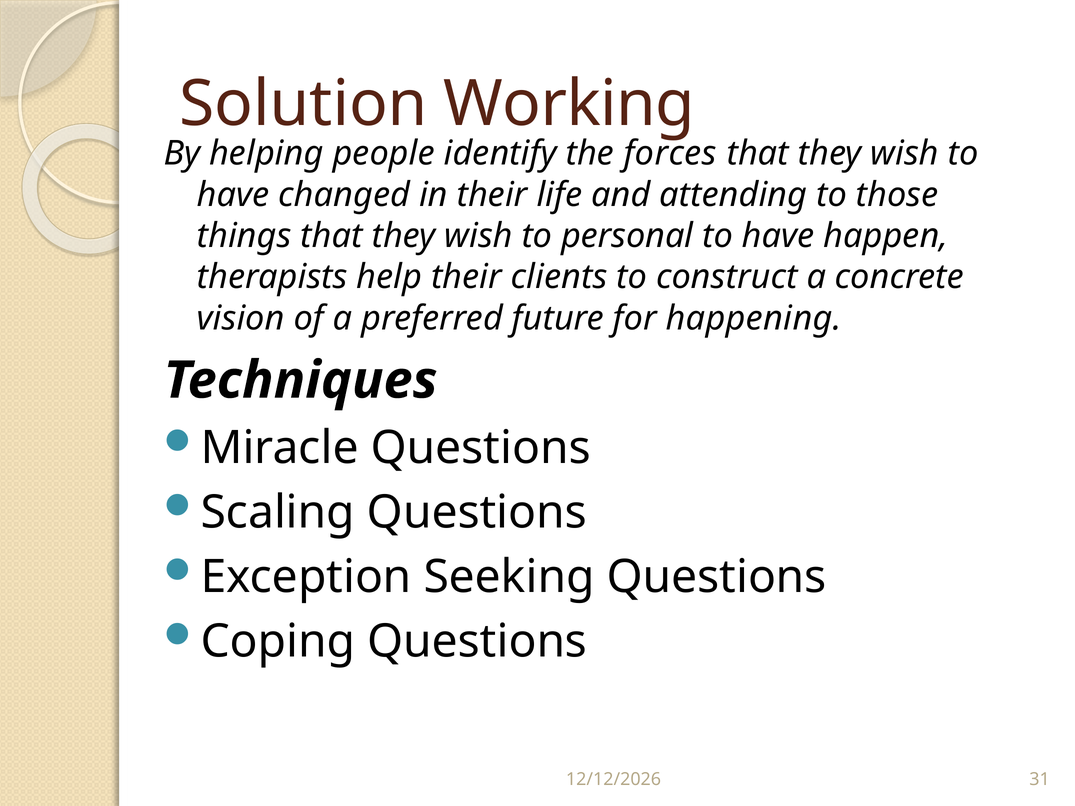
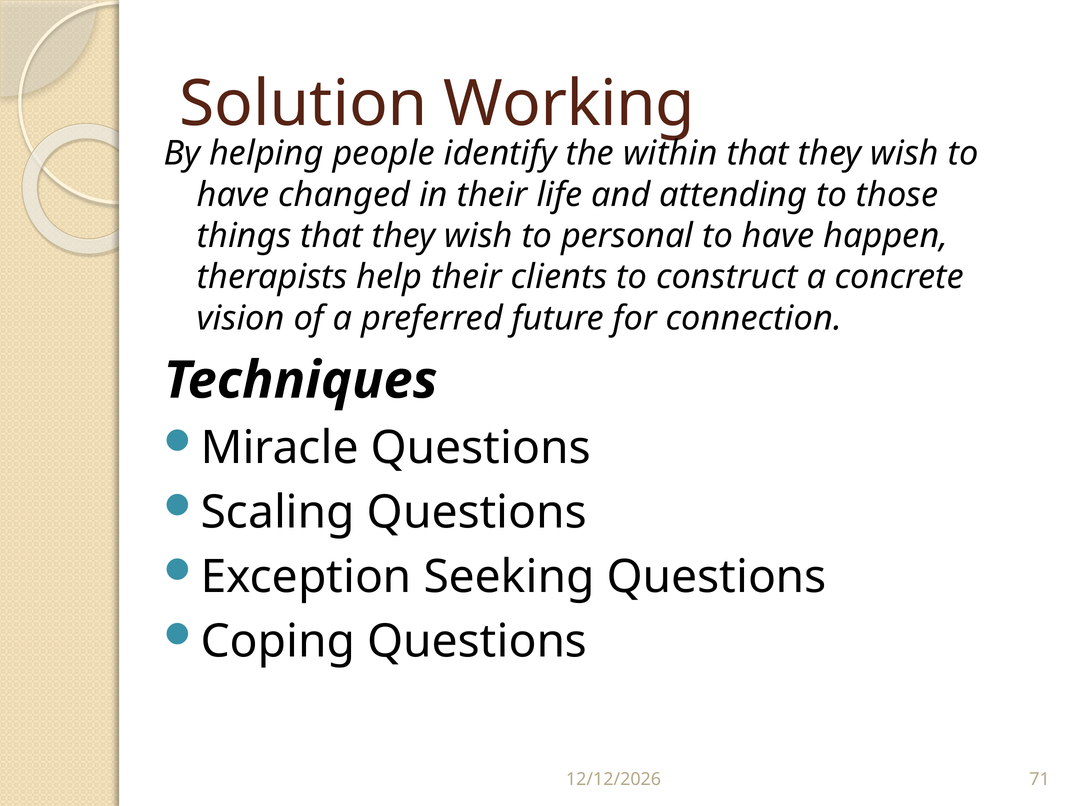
forces: forces -> within
happening: happening -> connection
31: 31 -> 71
